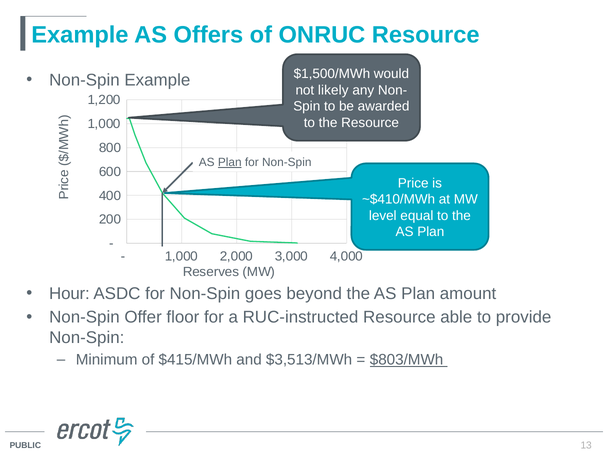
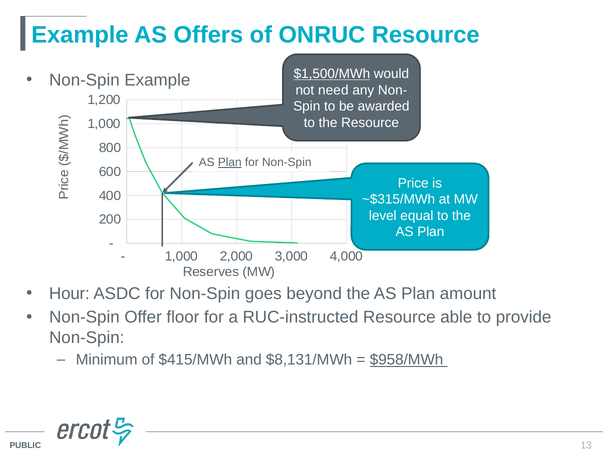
$1,500/MWh underline: none -> present
likely: likely -> need
~$410/MWh: ~$410/MWh -> ~$315/MWh
$3,513/MWh: $3,513/MWh -> $8,131/MWh
$803/MWh: $803/MWh -> $958/MWh
